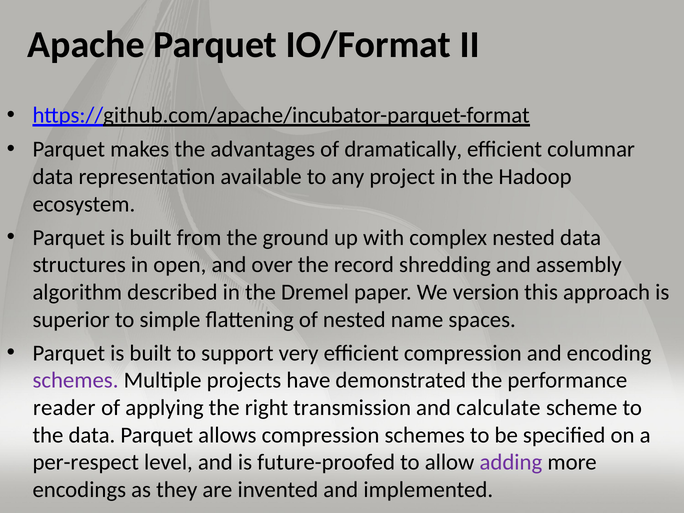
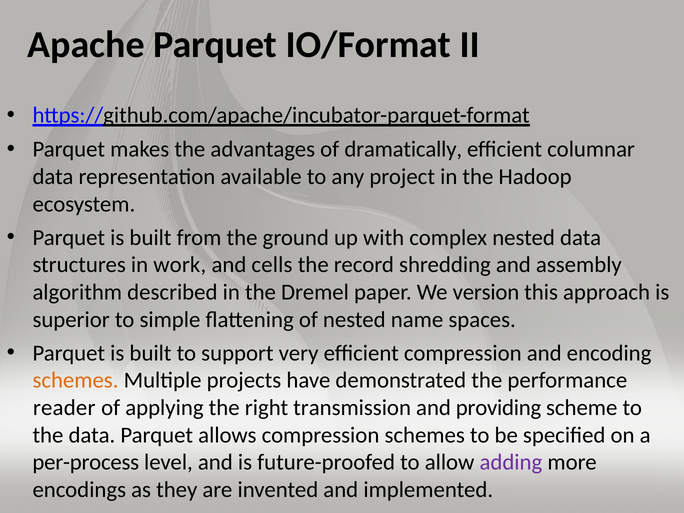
open: open -> work
over: over -> cells
schemes at (76, 380) colour: purple -> orange
calculate: calculate -> providing
per-respect: per-respect -> per-process
